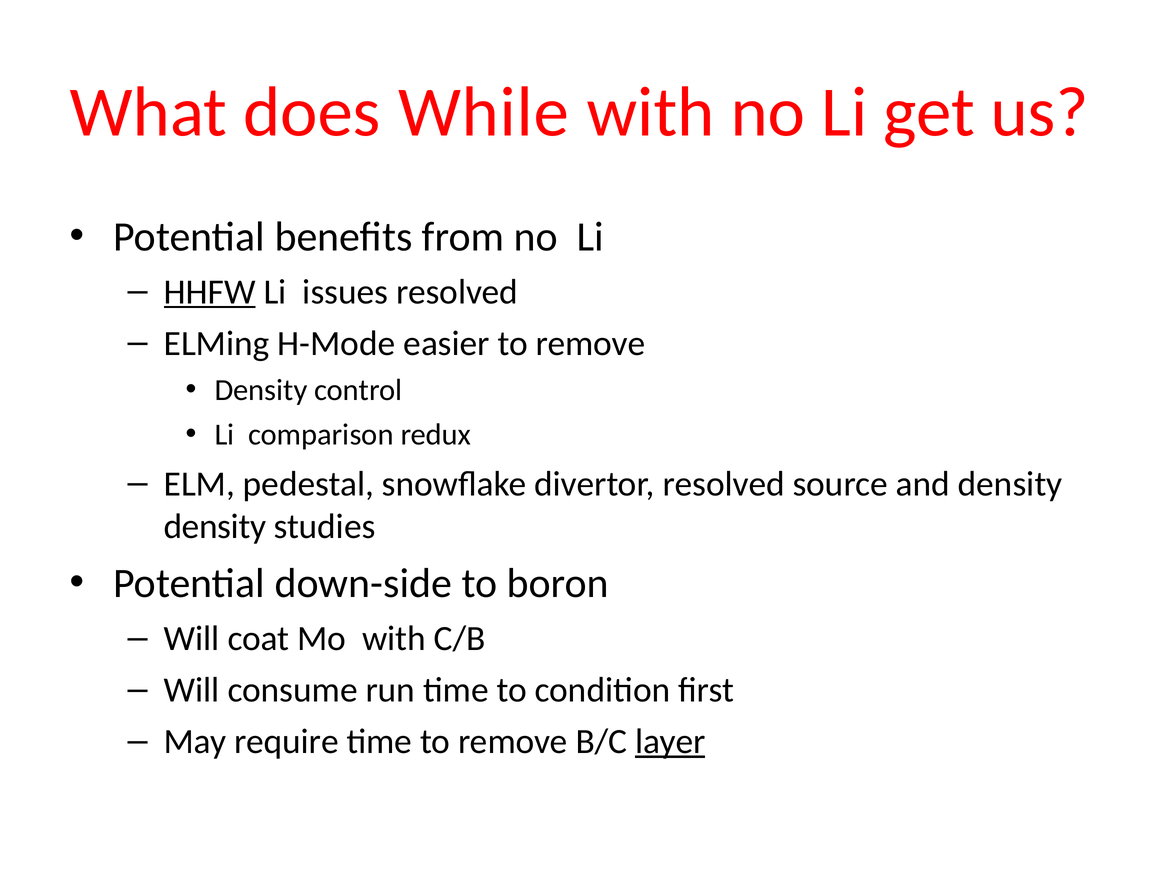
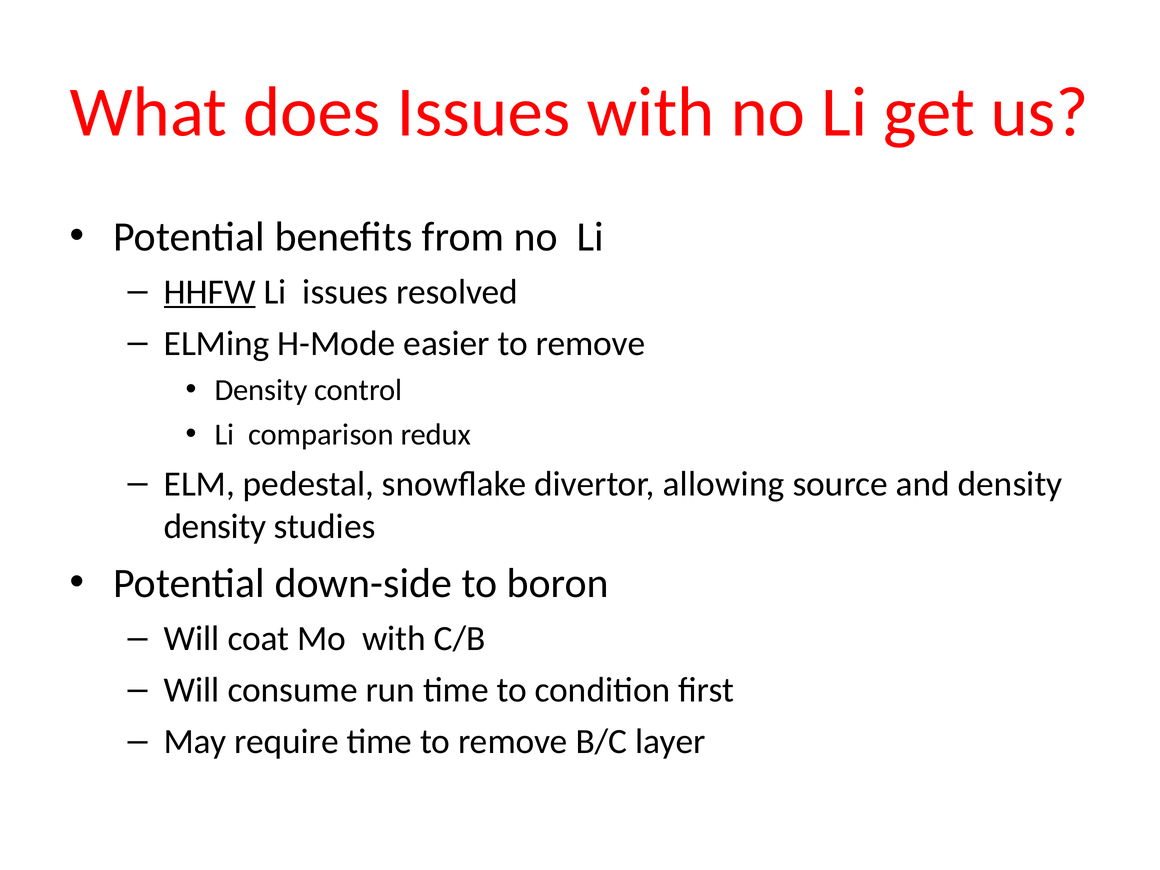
does While: While -> Issues
divertor resolved: resolved -> allowing
layer underline: present -> none
